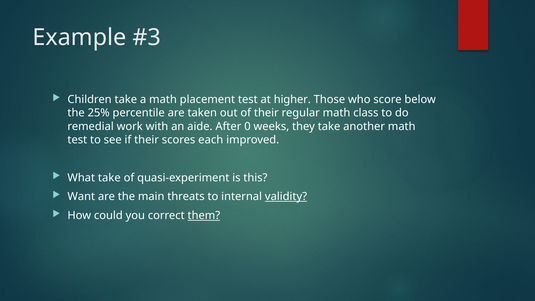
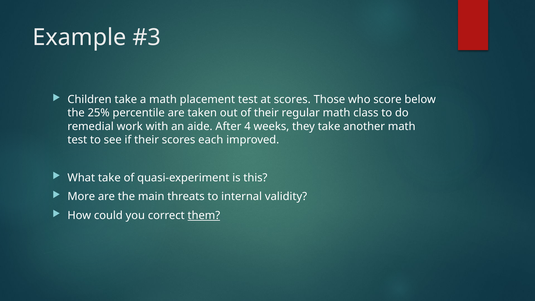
at higher: higher -> scores
0: 0 -> 4
Want: Want -> More
validity underline: present -> none
